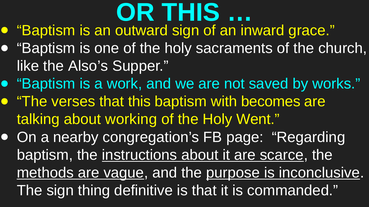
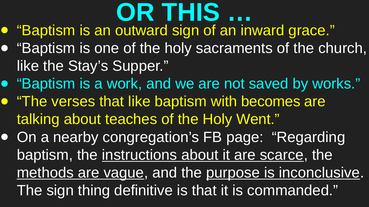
Also’s: Also’s -> Stay’s
that this: this -> like
working: working -> teaches
